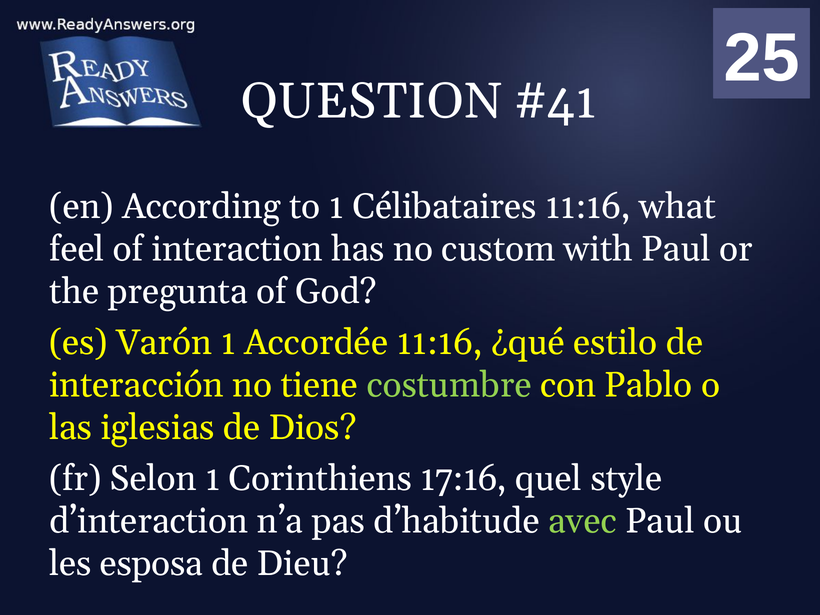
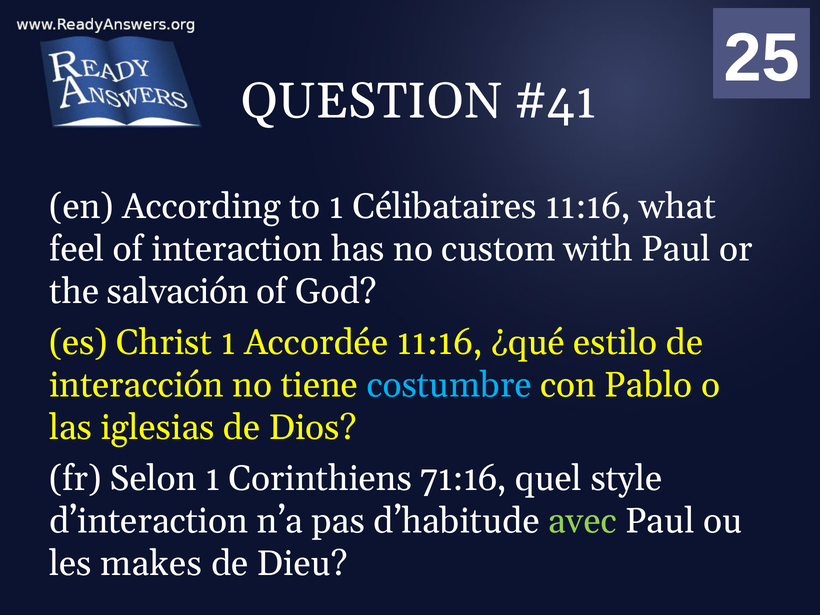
pregunta: pregunta -> salvación
Varón: Varón -> Christ
costumbre colour: light green -> light blue
17:16: 17:16 -> 71:16
esposa: esposa -> makes
